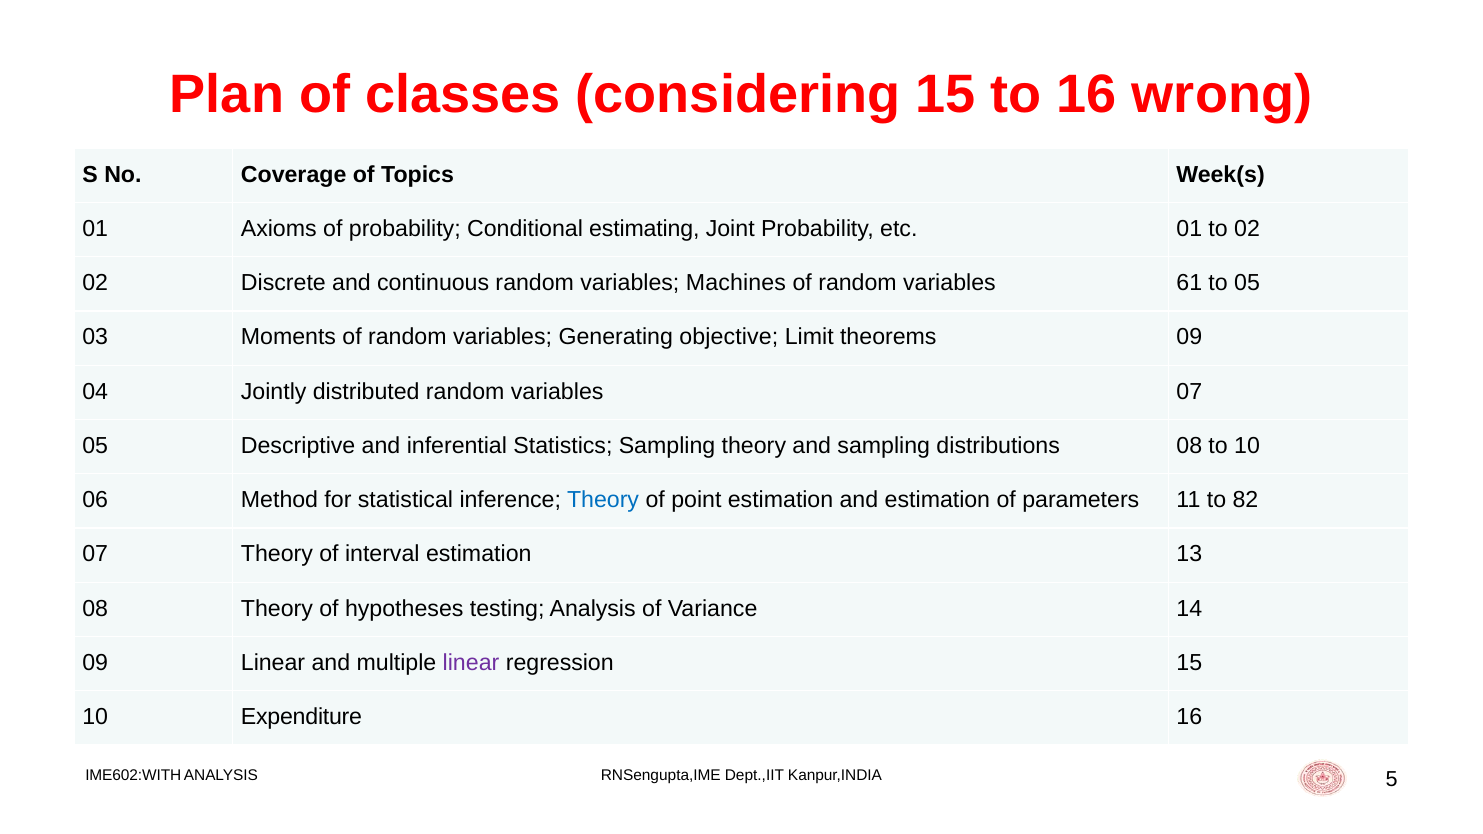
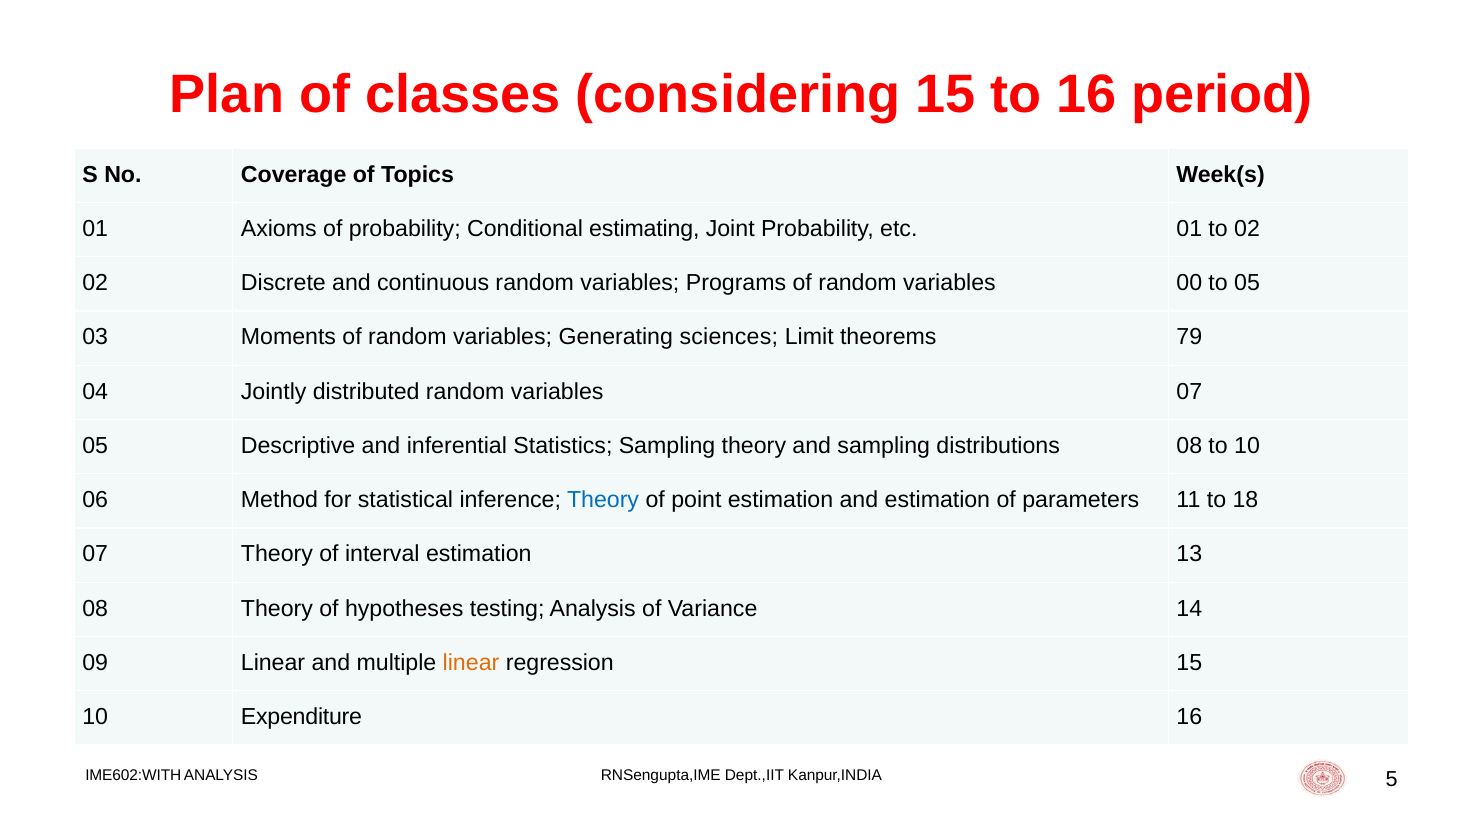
wrong: wrong -> period
Machines: Machines -> Programs
61: 61 -> 00
objective: objective -> sciences
theorems 09: 09 -> 79
82: 82 -> 18
linear at (471, 663) colour: purple -> orange
